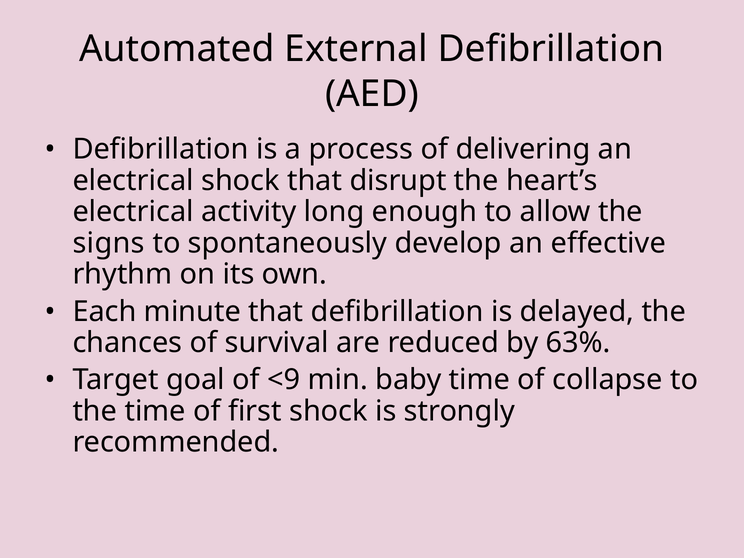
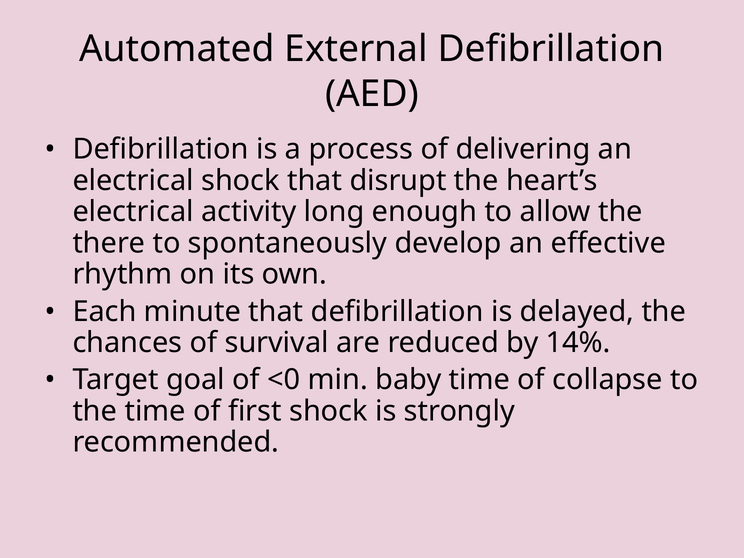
signs: signs -> there
63%: 63% -> 14%
<9: <9 -> <0
